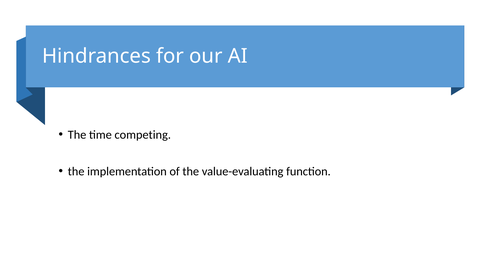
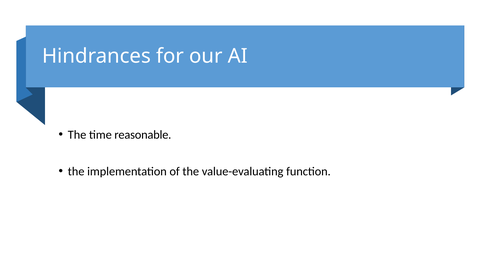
competing: competing -> reasonable
